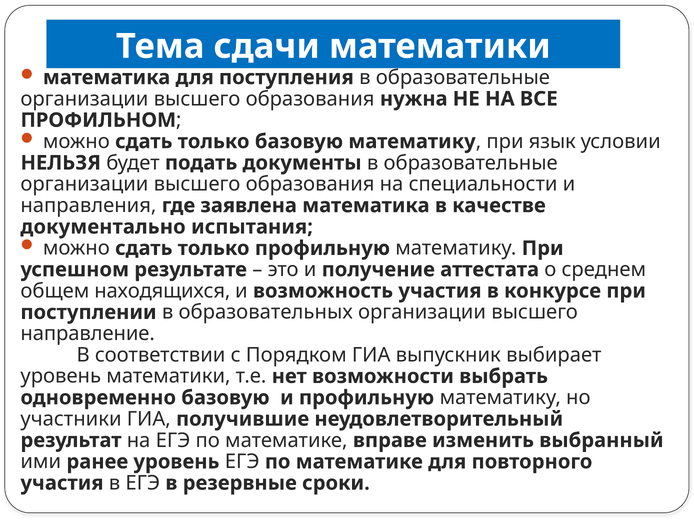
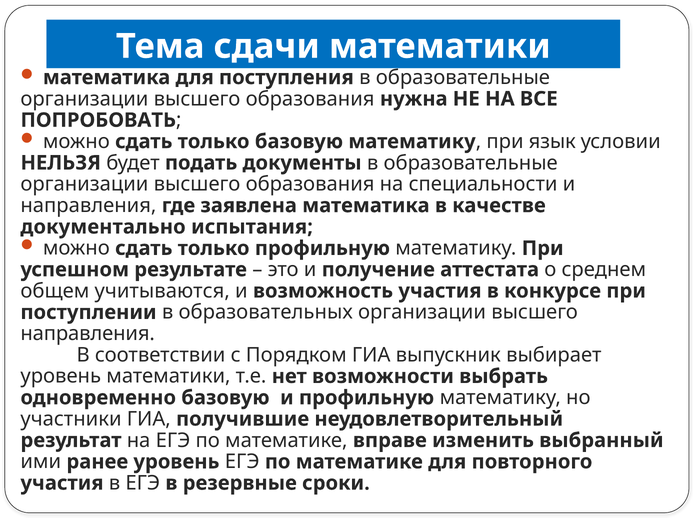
ПРОФИЛЬНОМ: ПРОФИЛЬНОМ -> ПОПРОБОВАТЬ
находящихся: находящихся -> учитываются
направление at (88, 334): направление -> направления
